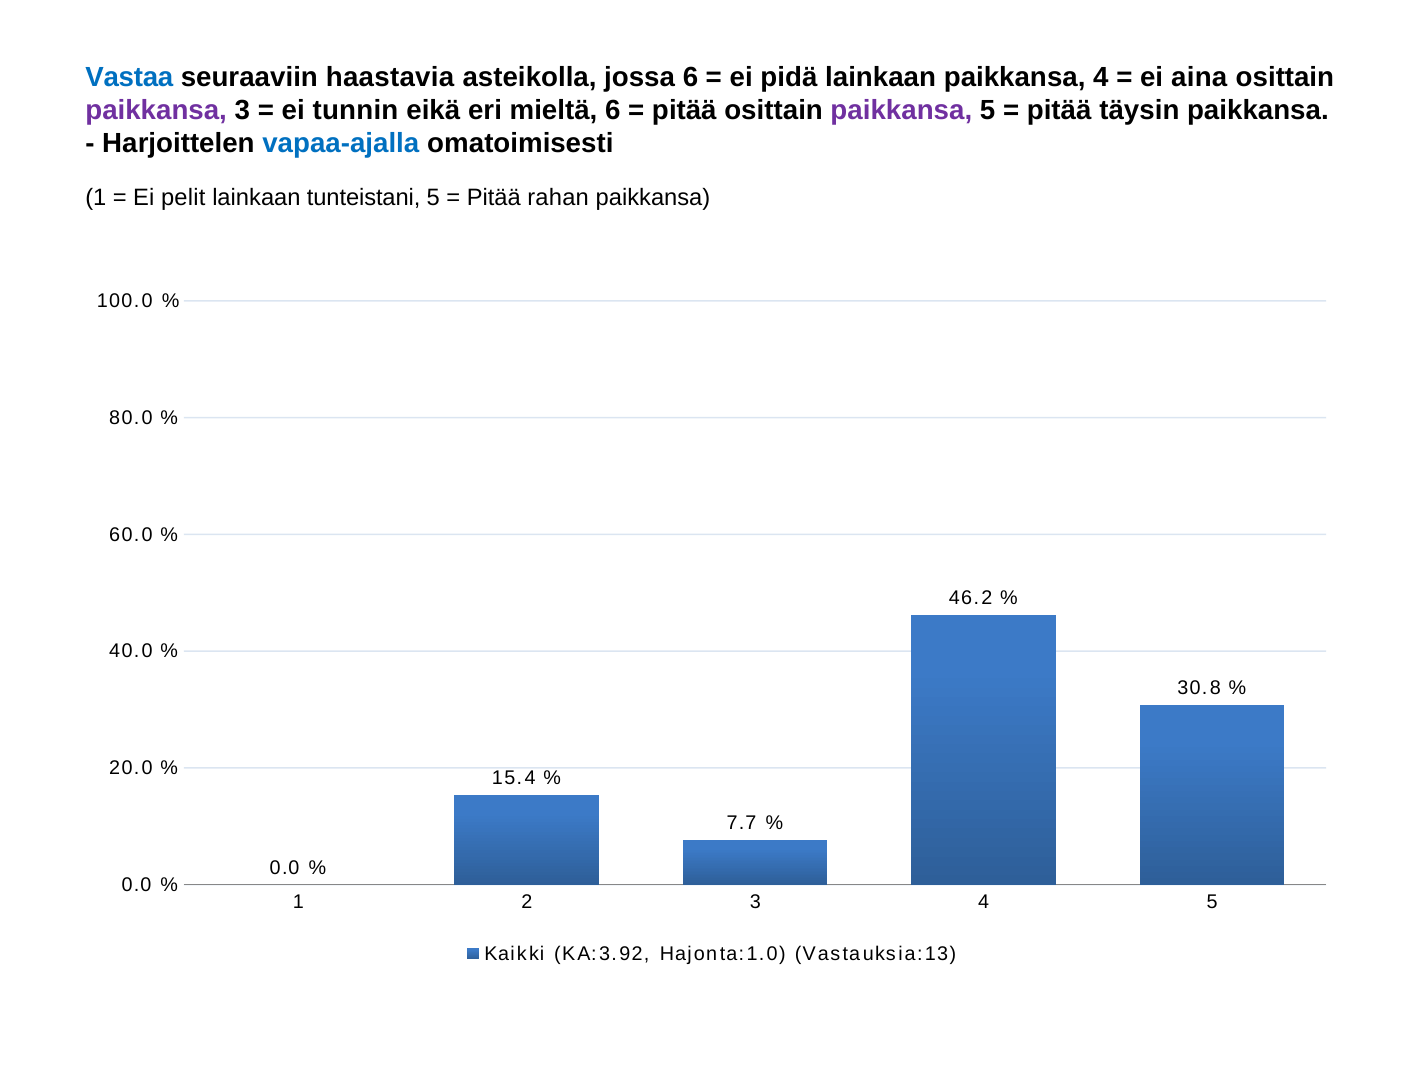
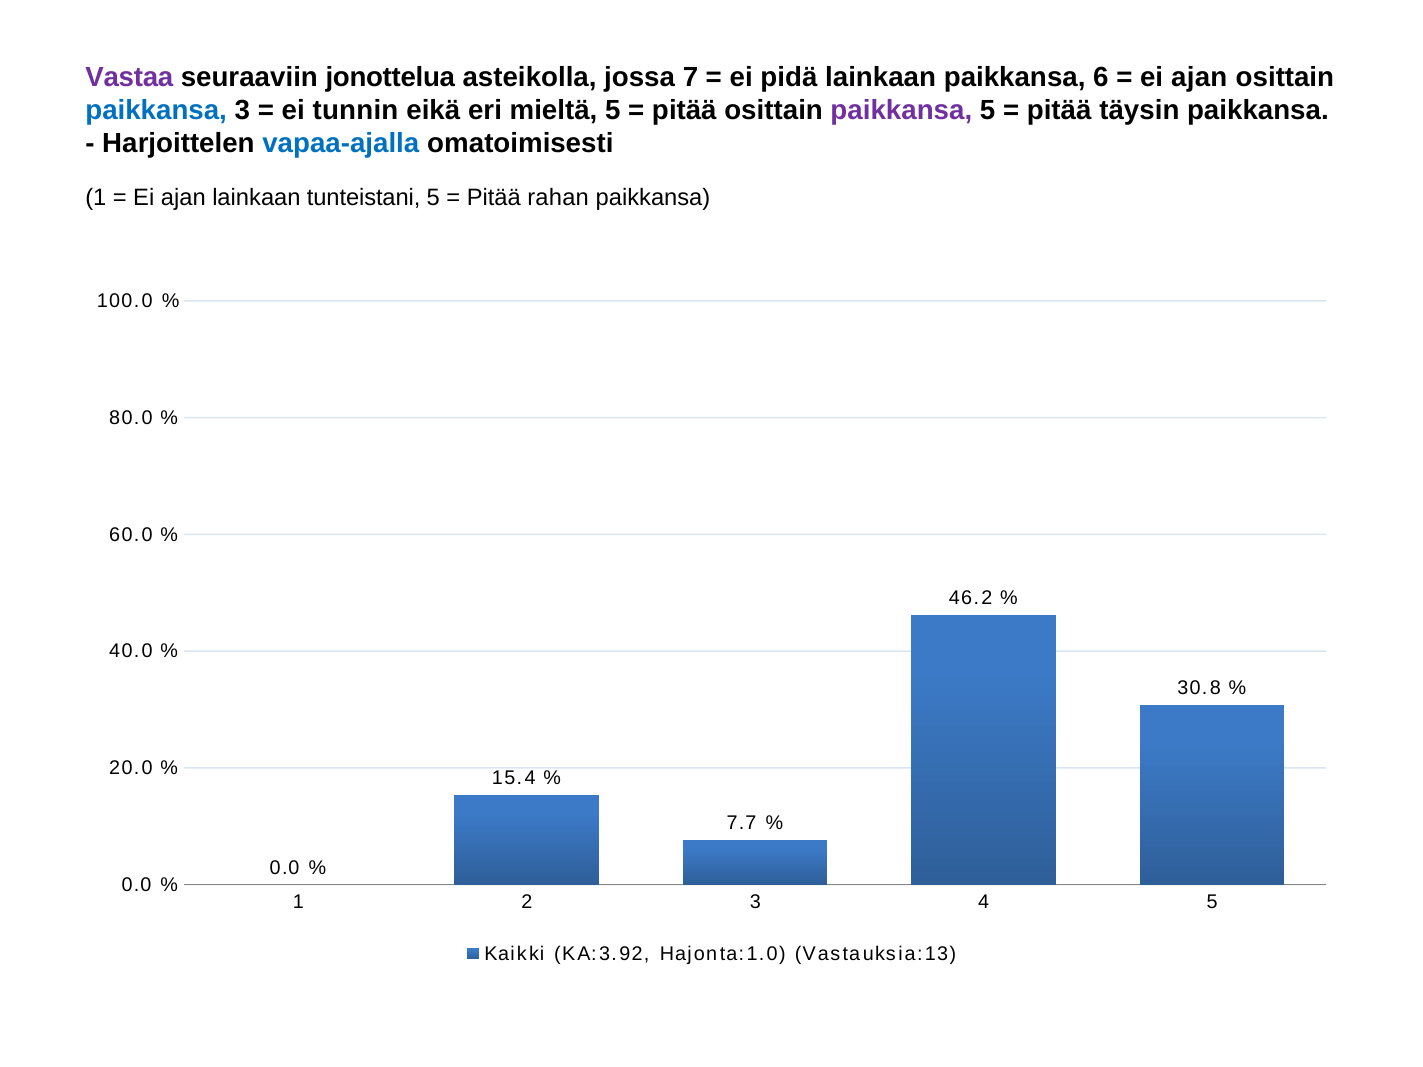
Vastaa colour: blue -> purple
haastavia: haastavia -> jonottelua
jossa 6: 6 -> 7
paikkansa 4: 4 -> 6
aina at (1199, 77): aina -> ajan
paikkansa at (156, 111) colour: purple -> blue
mieltä 6: 6 -> 5
pelit at (183, 198): pelit -> ajan
